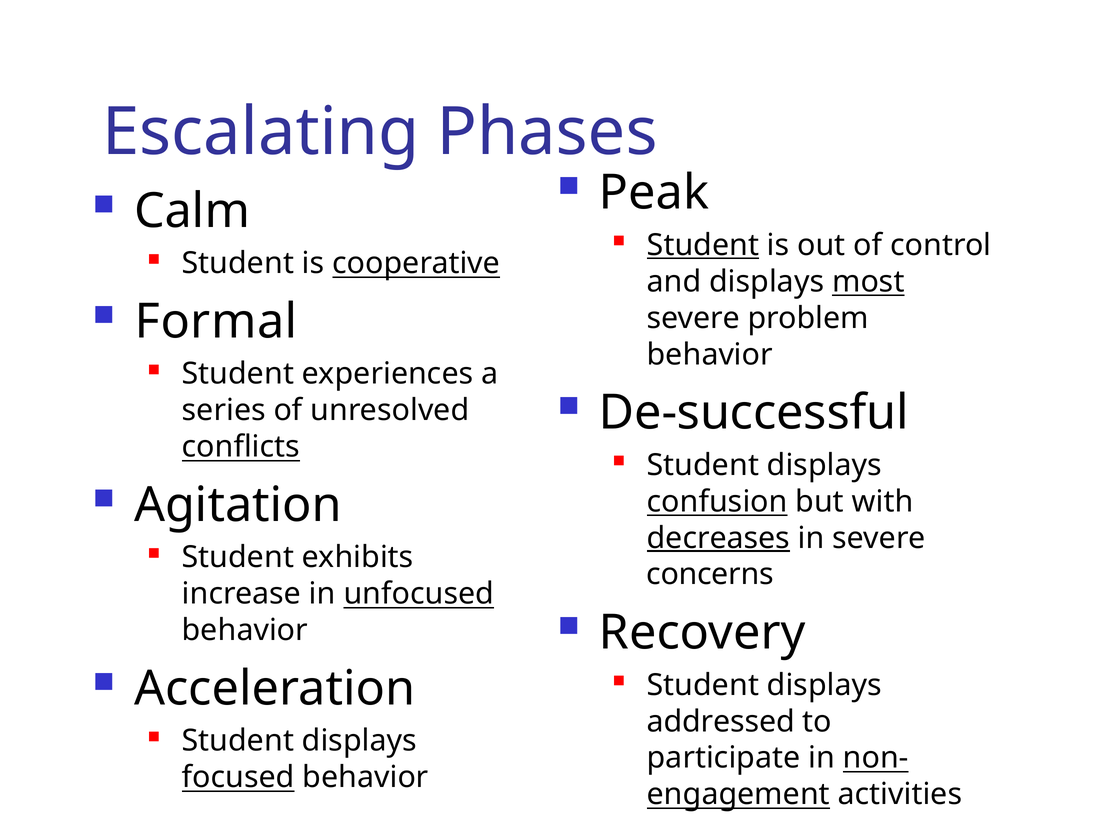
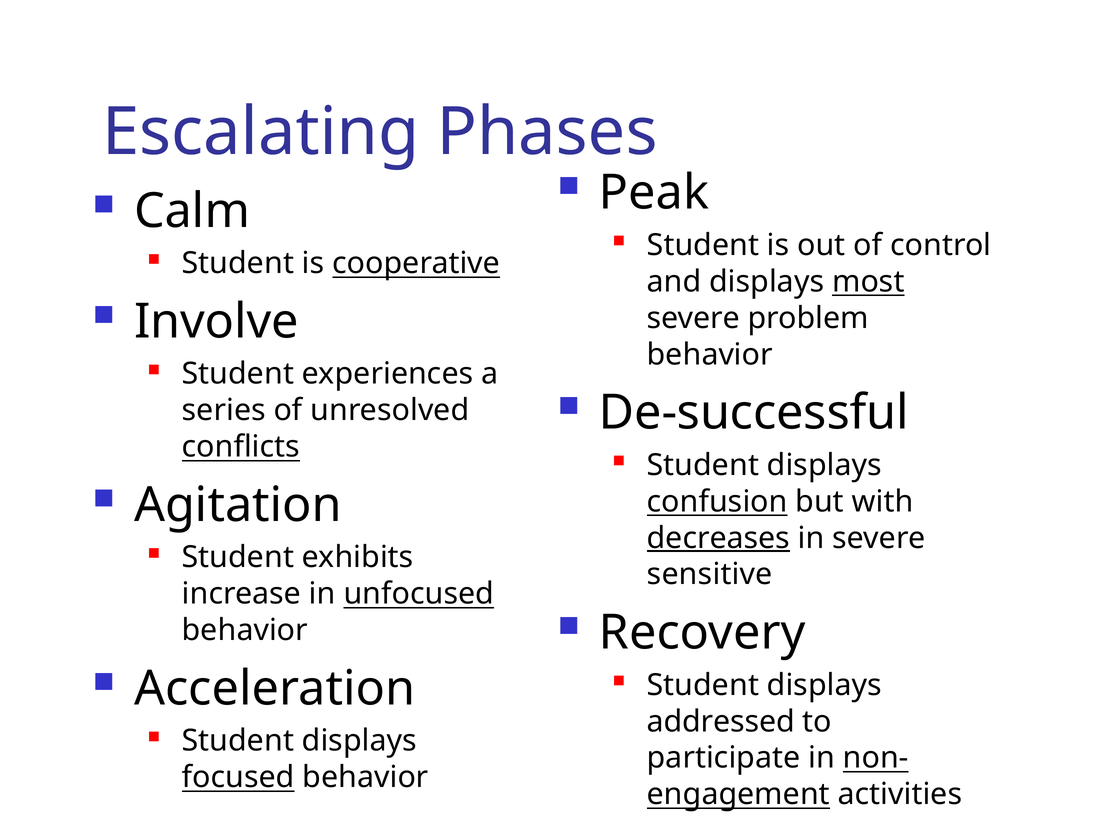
Student at (703, 245) underline: present -> none
Formal: Formal -> Involve
concerns: concerns -> sensitive
